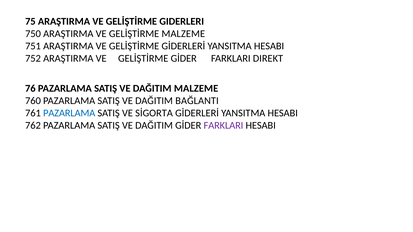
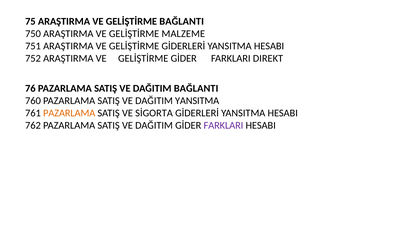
GELİŞTİRME GIDERLERI: GIDERLERI -> BAĞLANTI
DAĞITIM MALZEME: MALZEME -> BAĞLANTI
DAĞITIM BAĞLANTI: BAĞLANTI -> YANSITMA
PAZARLAMA at (69, 113) colour: blue -> orange
